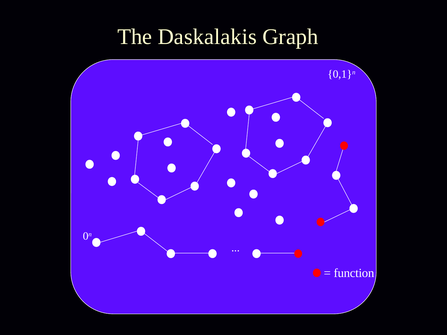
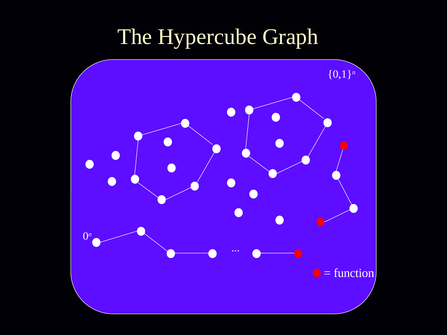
Daskalakis: Daskalakis -> Hypercube
